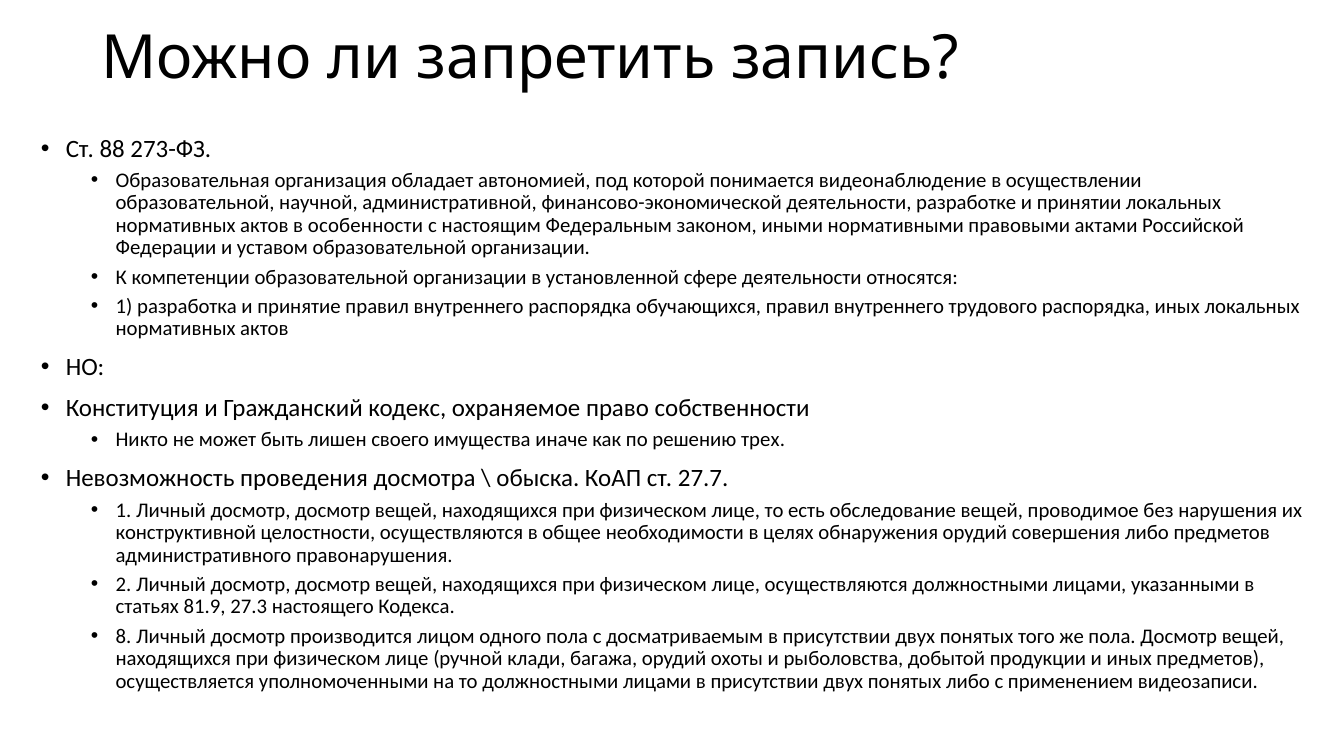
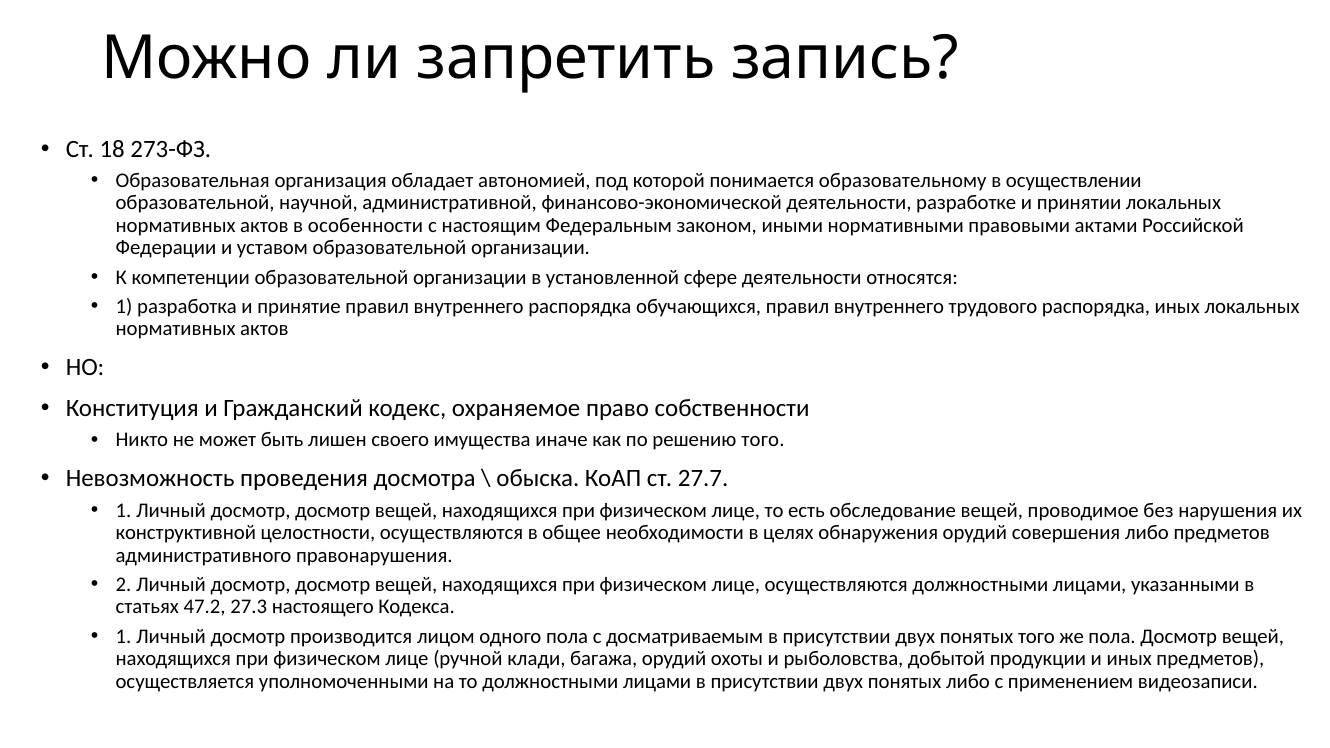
88: 88 -> 18
видеонаблюдение: видеонаблюдение -> образовательному
решению трех: трех -> того
81.9: 81.9 -> 47.2
8 at (124, 636): 8 -> 1
